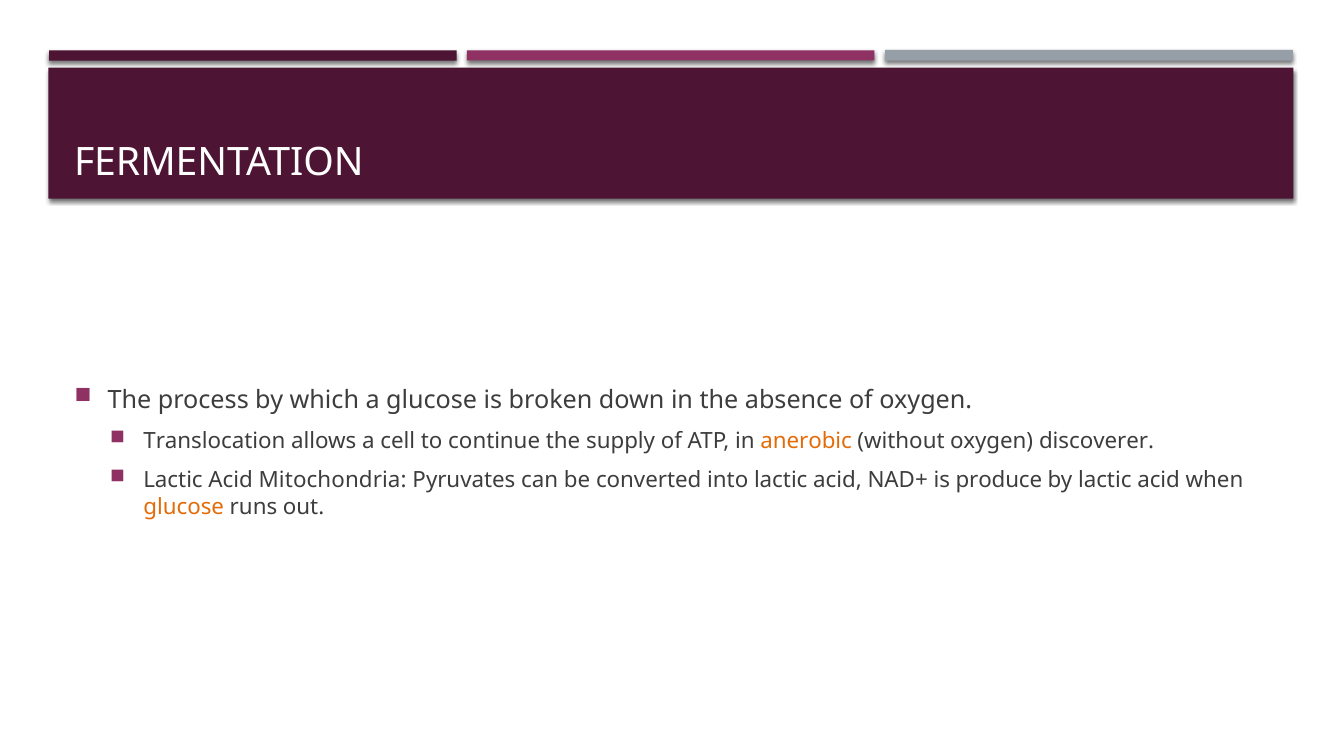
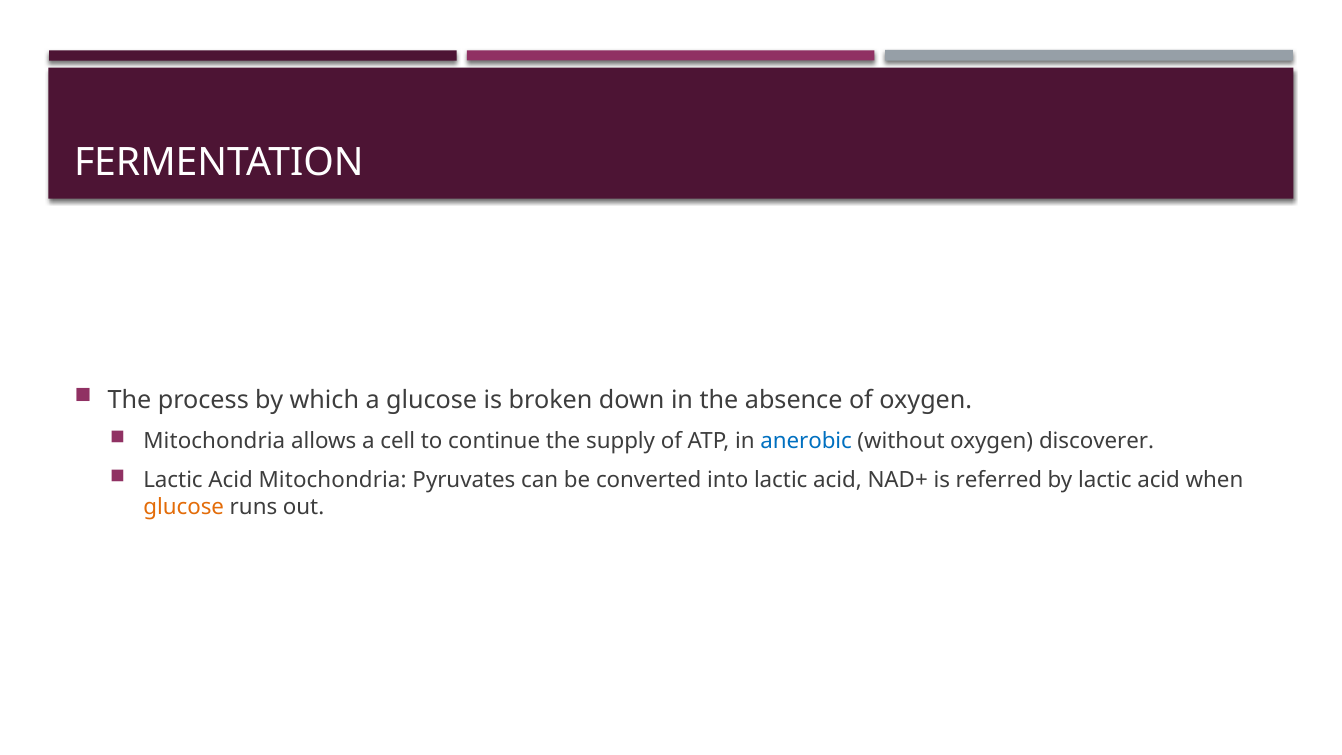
Translocation at (214, 441): Translocation -> Mitochondria
anerobic colour: orange -> blue
produce: produce -> referred
